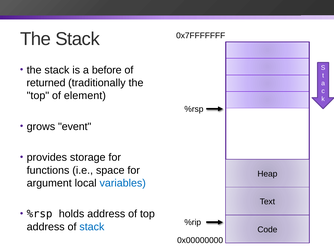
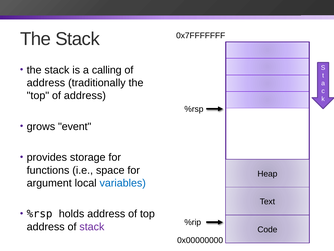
before: before -> calling
returned at (46, 83): returned -> address
top of element: element -> address
stack at (92, 226) colour: blue -> purple
